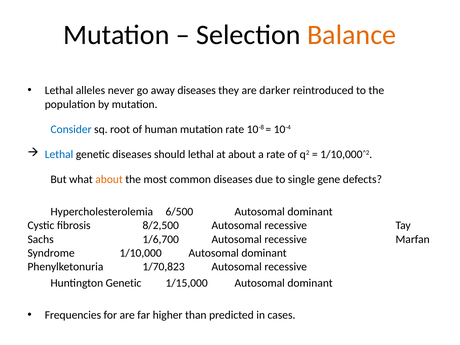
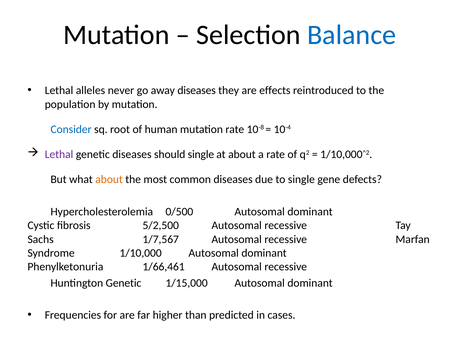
Balance colour: orange -> blue
darker: darker -> effects
Lethal at (59, 154) colour: blue -> purple
should lethal: lethal -> single
6/500: 6/500 -> 0/500
8/2,500: 8/2,500 -> 5/2,500
1/6,700: 1/6,700 -> 1/7,567
1/70,823: 1/70,823 -> 1/66,461
